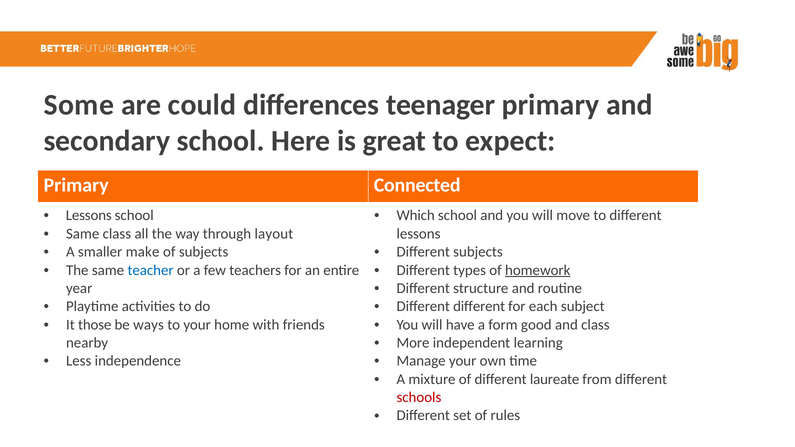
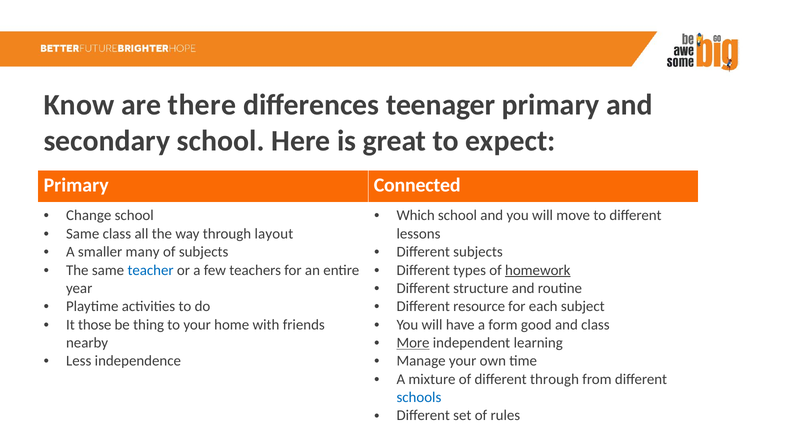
Some: Some -> Know
could: could -> there
Lessons at (89, 216): Lessons -> Change
make: make -> many
Different different: different -> resource
ways: ways -> thing
More underline: none -> present
different laureate: laureate -> through
schools colour: red -> blue
